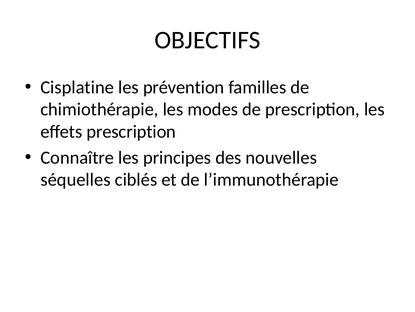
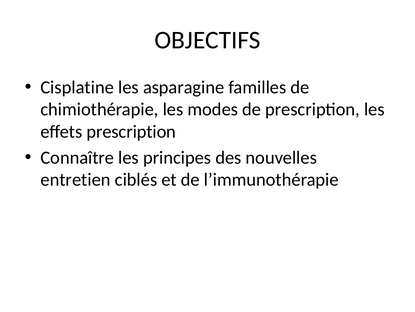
prévention: prévention -> asparagine
séquelles: séquelles -> entretien
